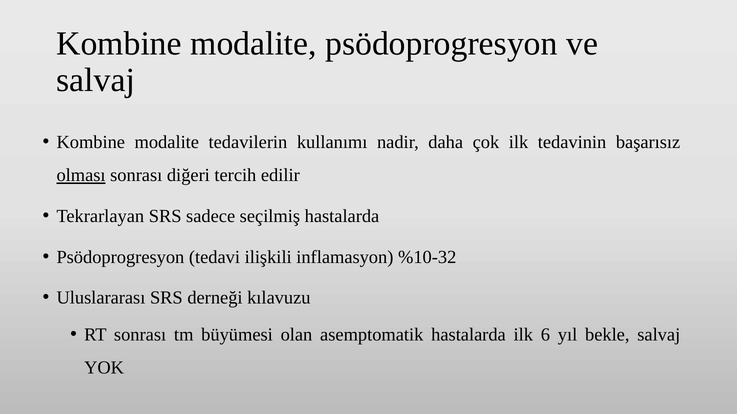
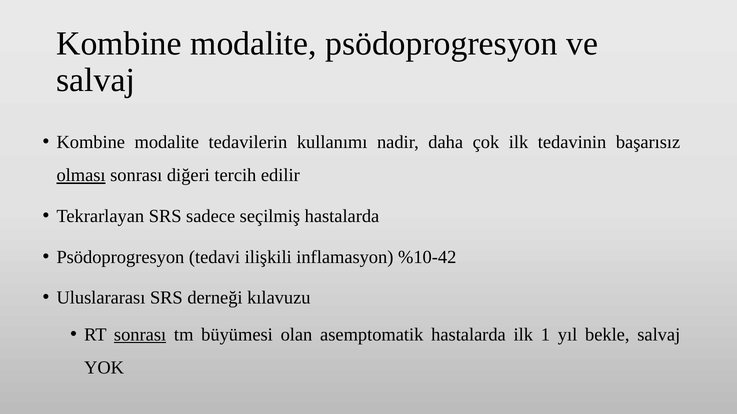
%10-32: %10-32 -> %10-42
sonrası at (140, 335) underline: none -> present
6: 6 -> 1
